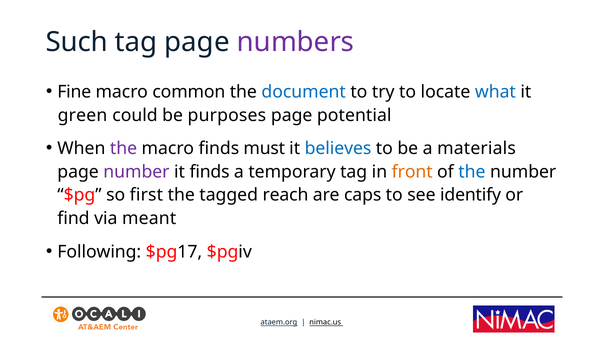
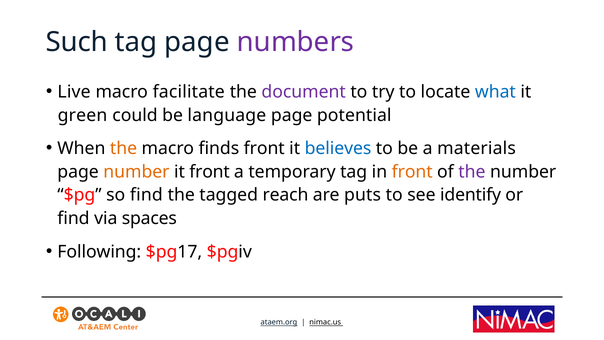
Fine: Fine -> Live
common: common -> facilitate
document colour: blue -> purple
purposes: purposes -> language
the at (124, 148) colour: purple -> orange
finds must: must -> front
number at (136, 172) colour: purple -> orange
it finds: finds -> front
the at (472, 172) colour: blue -> purple
so first: first -> find
caps: caps -> puts
meant: meant -> spaces
